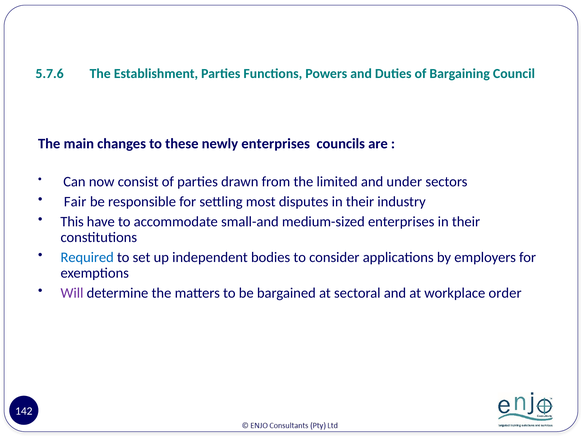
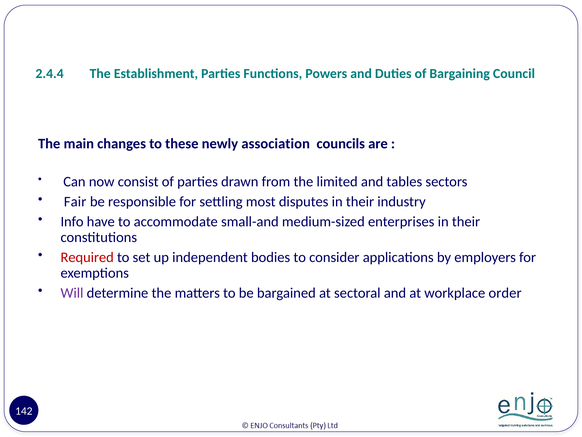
5.7.6: 5.7.6 -> 2.4.4
newly enterprises: enterprises -> association
under: under -> tables
This: This -> Info
Required colour: blue -> red
